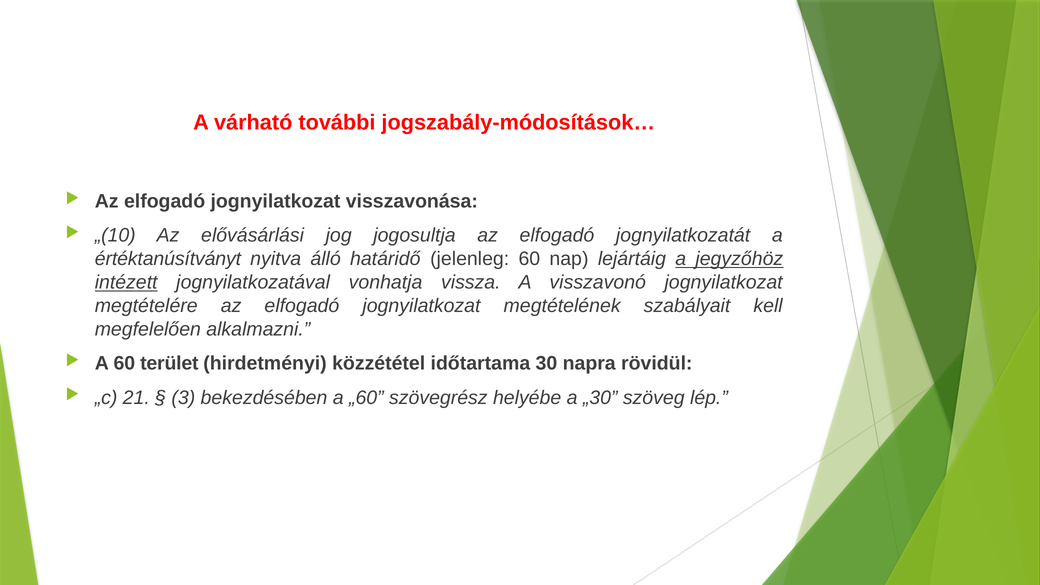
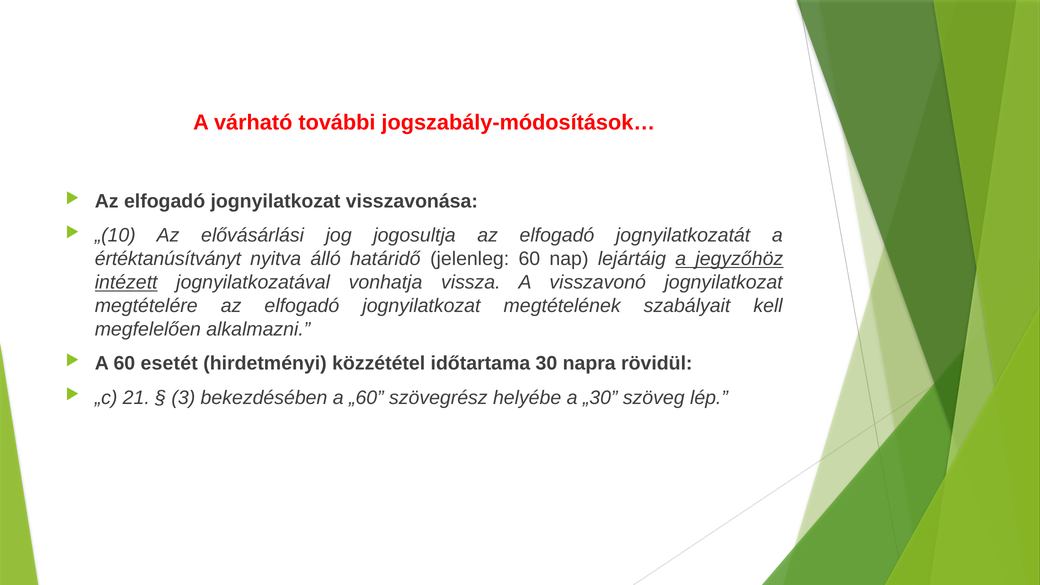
terület: terület -> esetét
